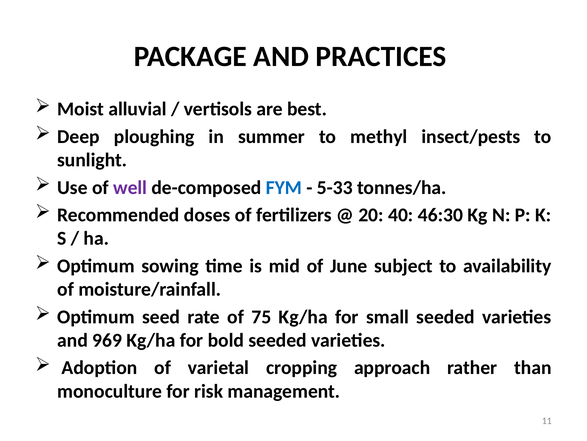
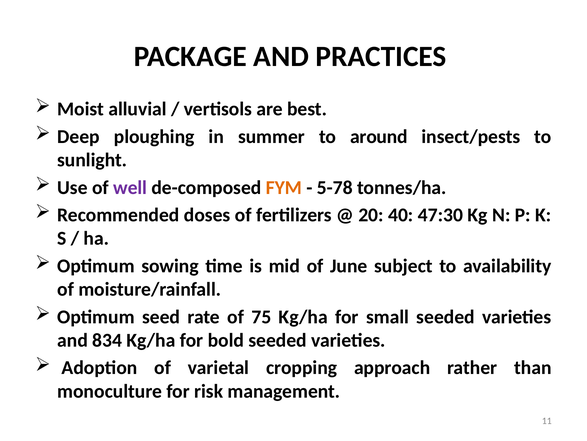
methyl: methyl -> around
FYM colour: blue -> orange
5-33: 5-33 -> 5-78
46:30: 46:30 -> 47:30
969: 969 -> 834
